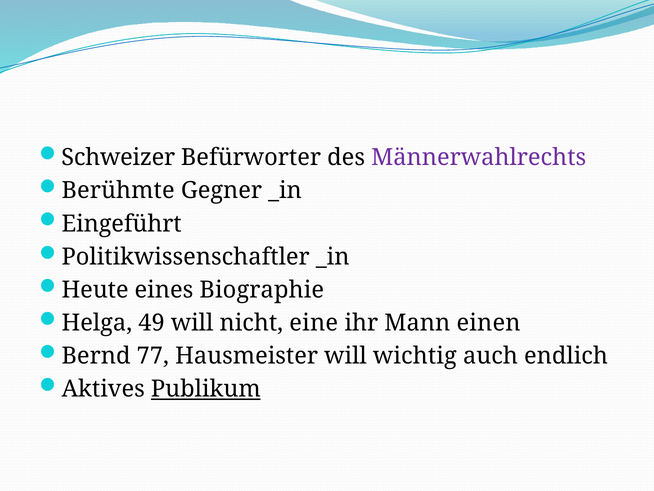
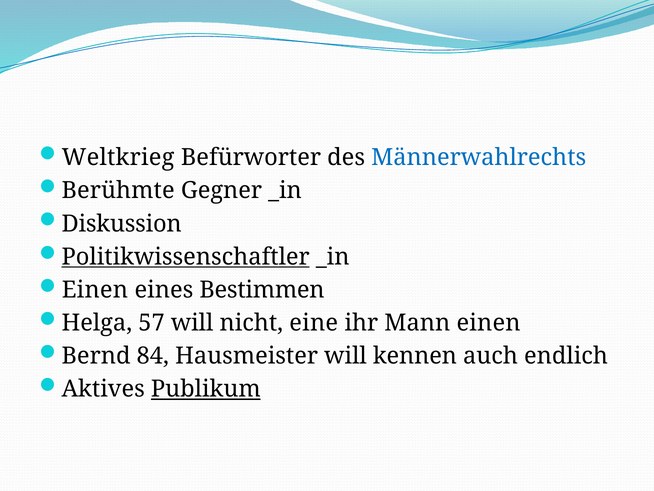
Schweizer: Schweizer -> Weltkrieg
Männerwahlrechts colour: purple -> blue
Eingeführt: Eingeführt -> Diskussion
Politikwissenschaftler underline: none -> present
Heute at (95, 290): Heute -> Einen
Biographie: Biographie -> Bestimmen
49: 49 -> 57
77: 77 -> 84
wichtig: wichtig -> kennen
